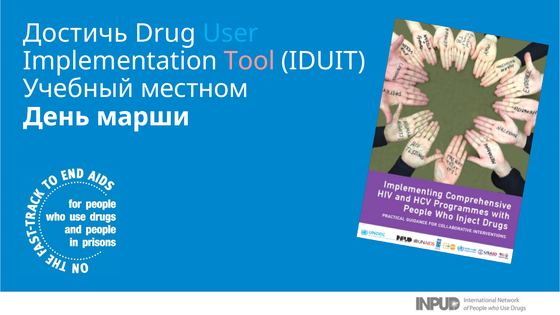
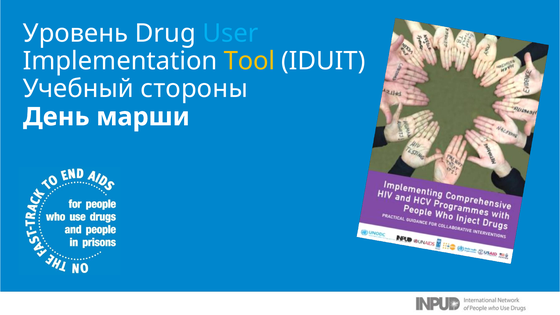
Достичь: Достичь -> Уровень
Tool colour: pink -> yellow
местном: местном -> стороны
